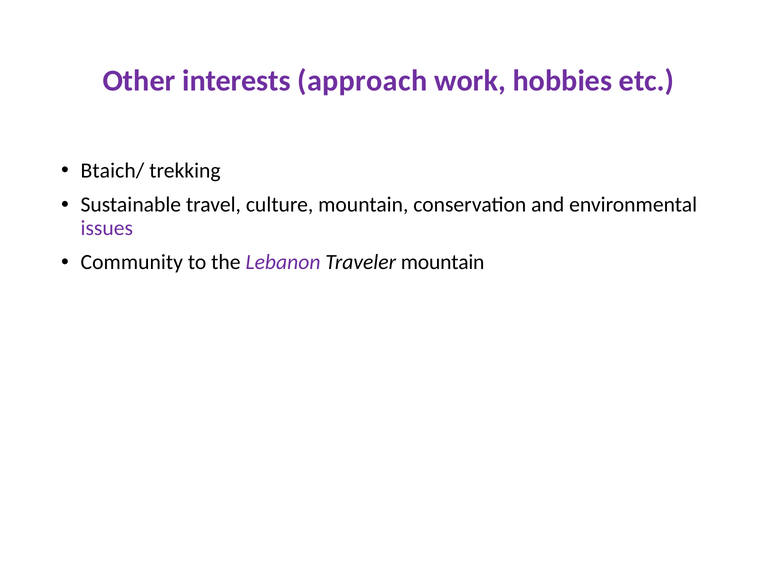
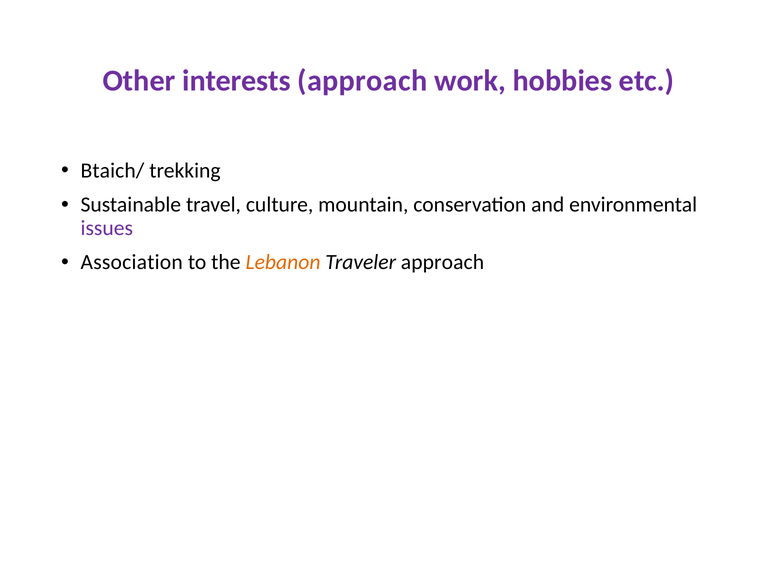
Community: Community -> Association
Lebanon colour: purple -> orange
Traveler mountain: mountain -> approach
